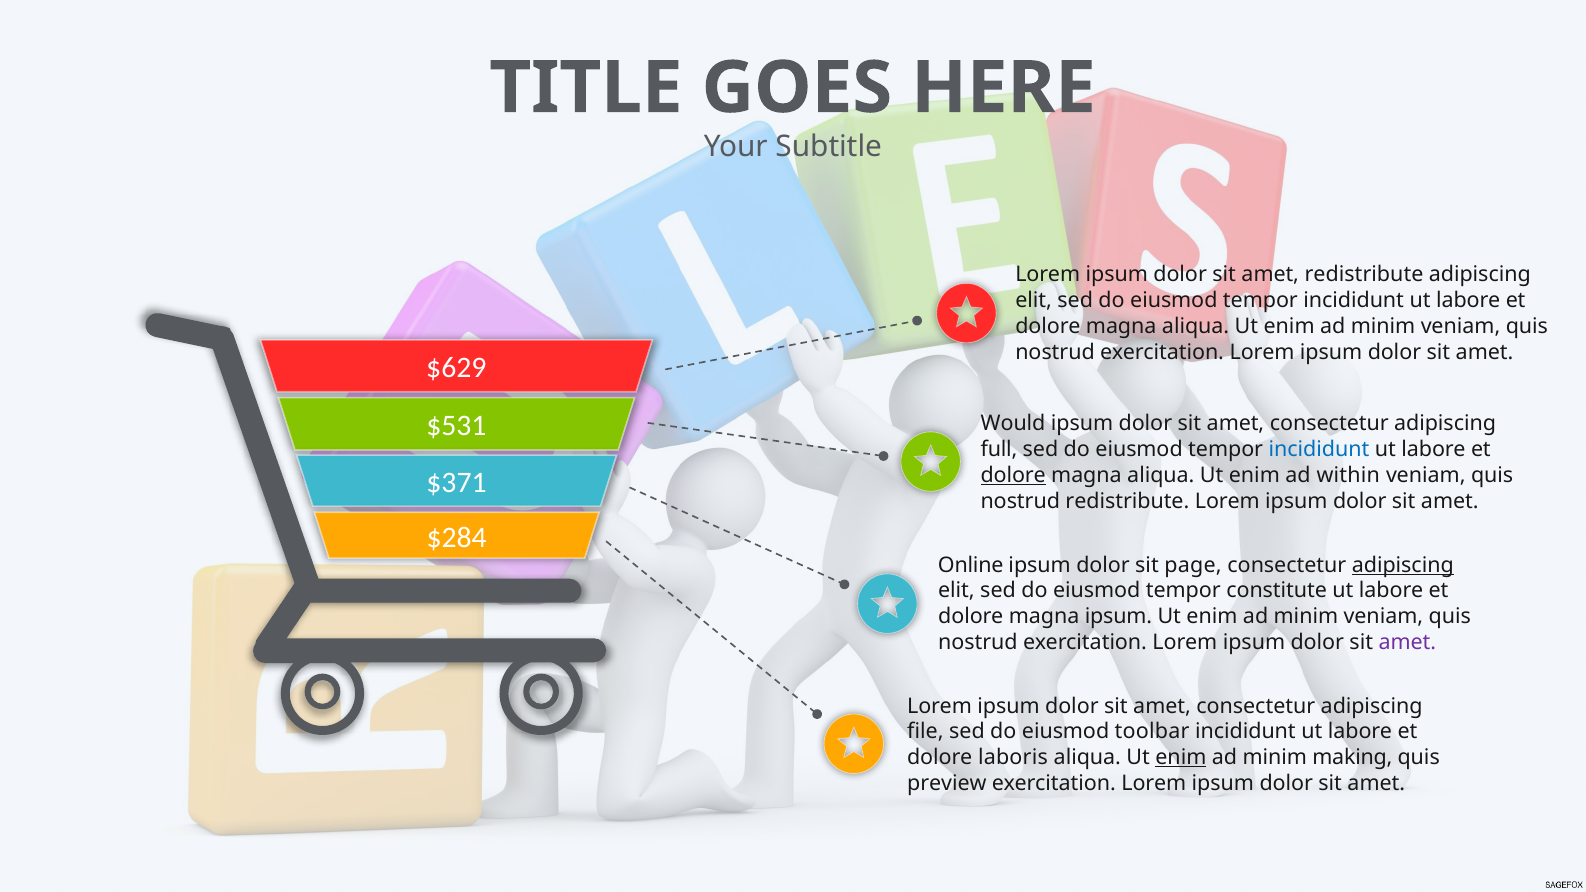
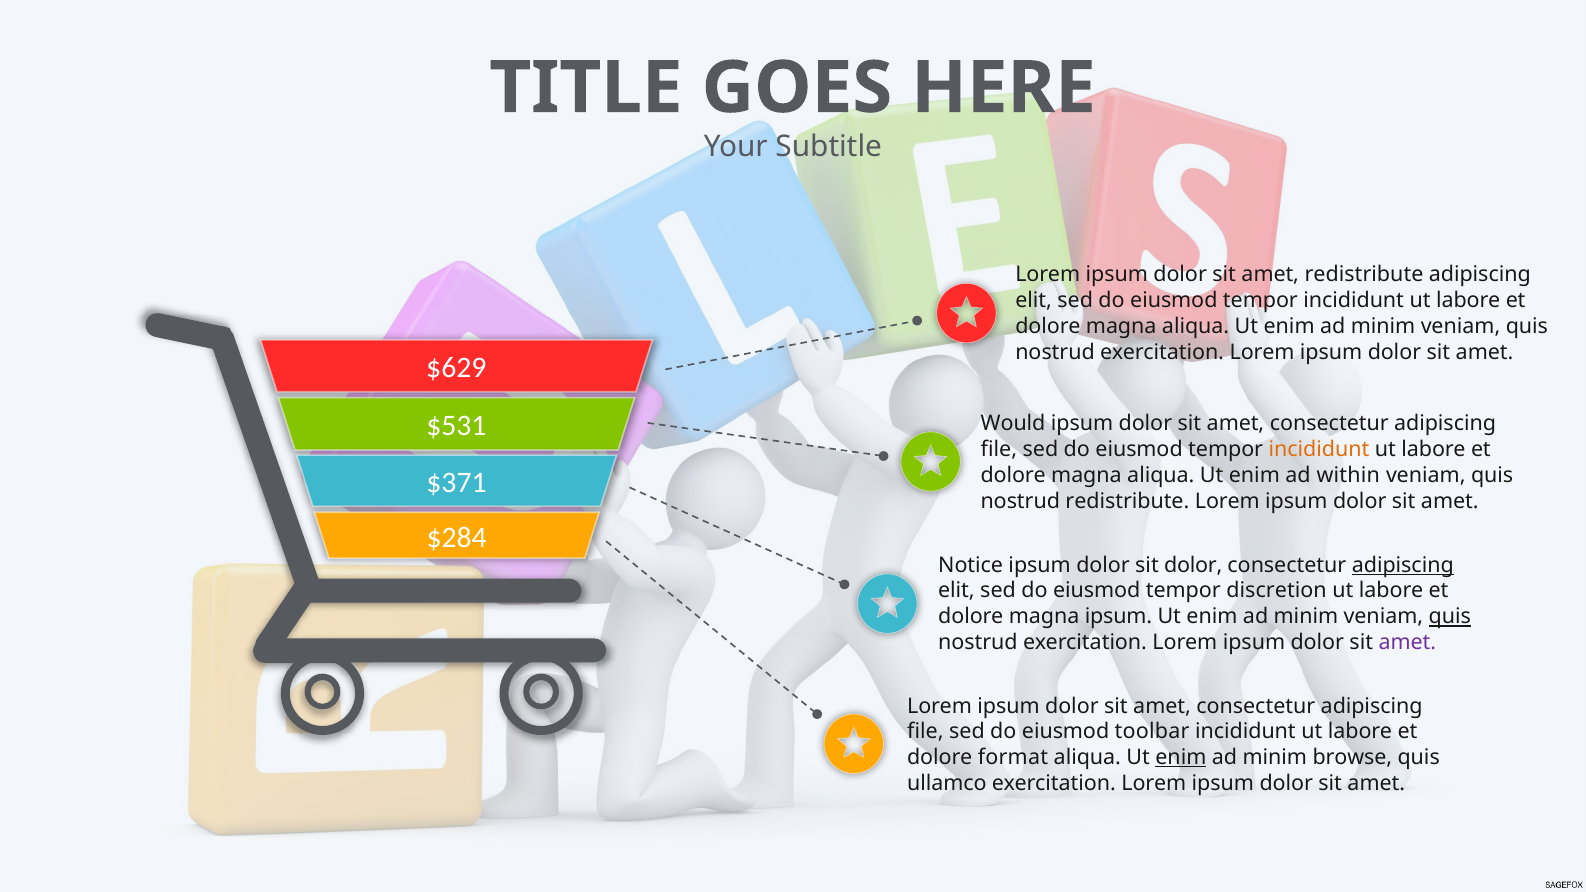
full at (999, 450): full -> file
incididunt at (1319, 450) colour: blue -> orange
dolore at (1013, 475) underline: present -> none
Online: Online -> Notice
sit page: page -> dolor
constitute: constitute -> discretion
quis at (1450, 617) underline: none -> present
laboris: laboris -> format
making: making -> browse
preview: preview -> ullamco
